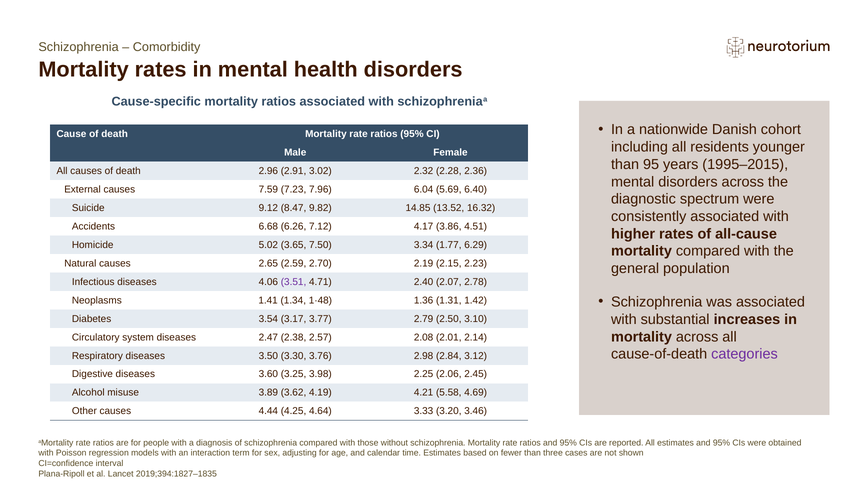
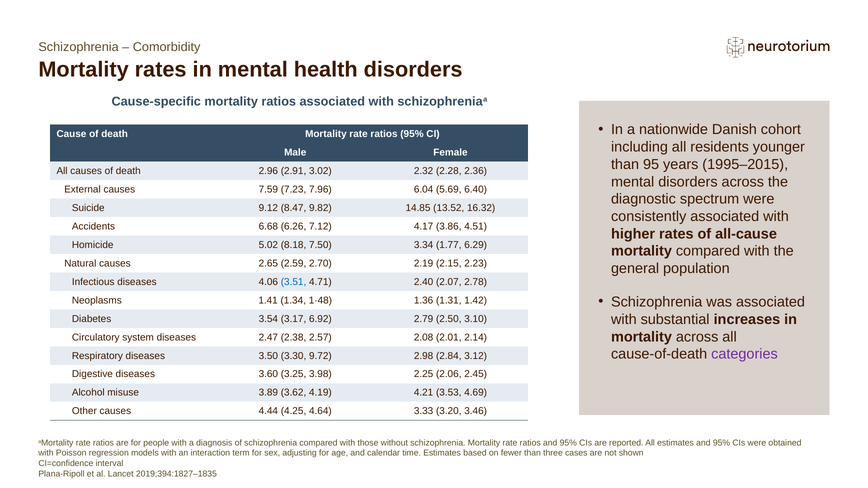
3.65: 3.65 -> 8.18
3.51 colour: purple -> blue
3.77: 3.77 -> 6.92
3.76: 3.76 -> 9.72
5.58: 5.58 -> 3.53
